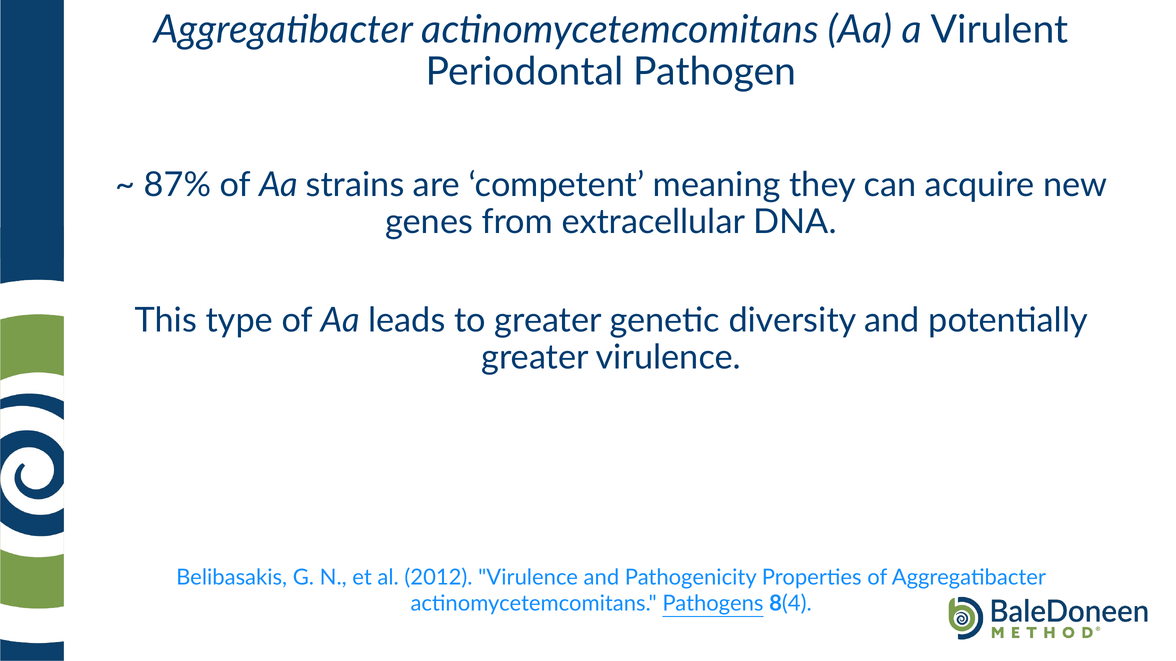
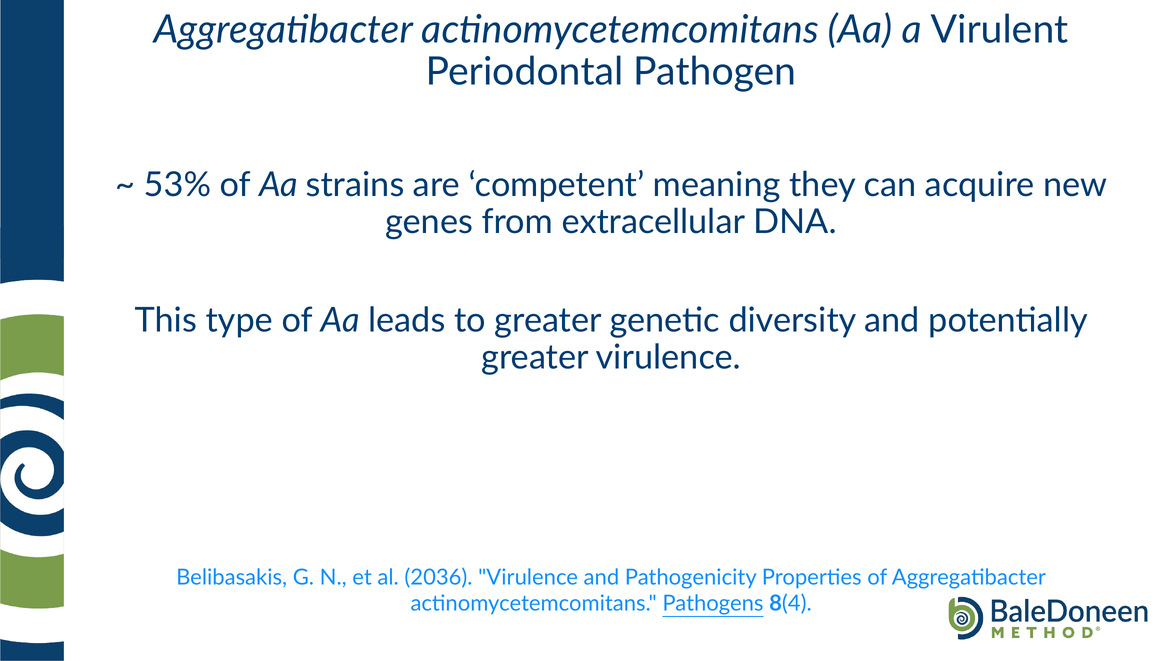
87%: 87% -> 53%
2012: 2012 -> 2036
